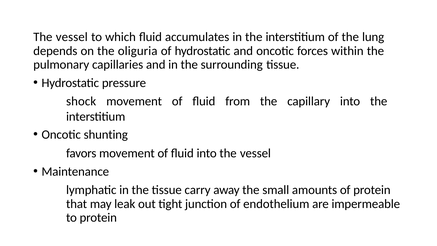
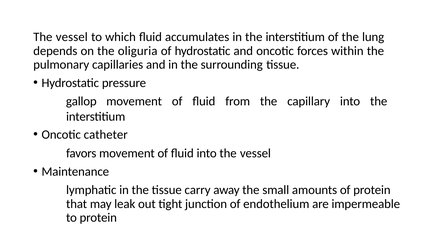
shock: shock -> gallop
shunting: shunting -> catheter
